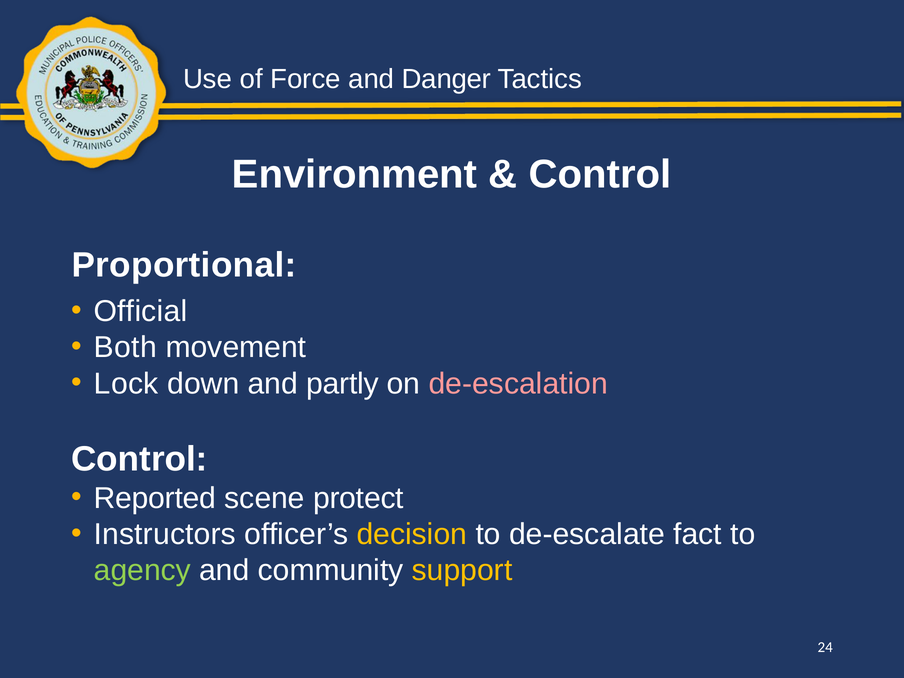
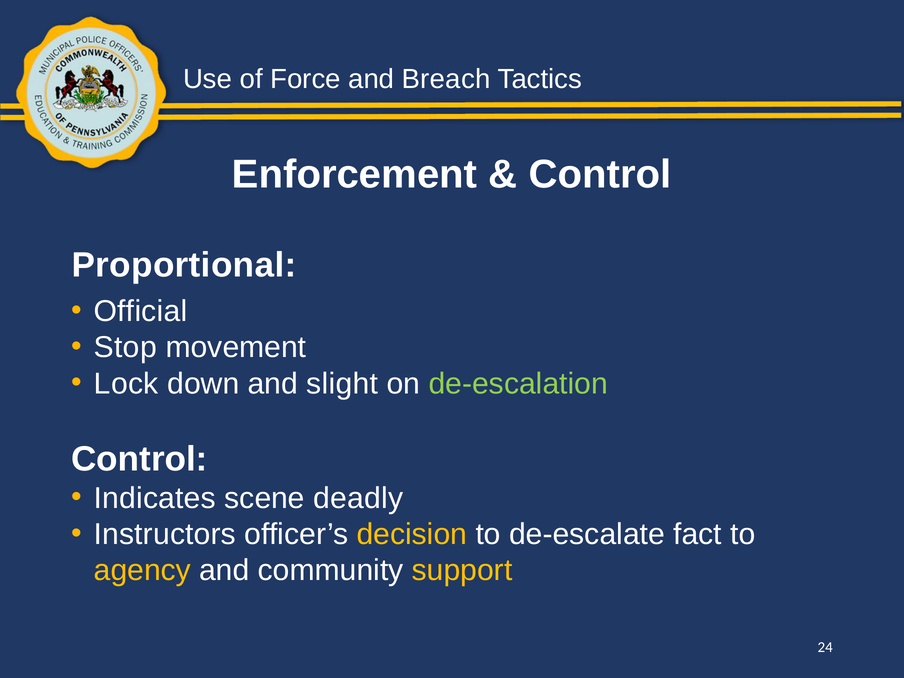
Danger: Danger -> Breach
Environment: Environment -> Enforcement
Both: Both -> Stop
partly: partly -> slight
de-escalation colour: pink -> light green
Reported: Reported -> Indicates
protect: protect -> deadly
agency colour: light green -> yellow
